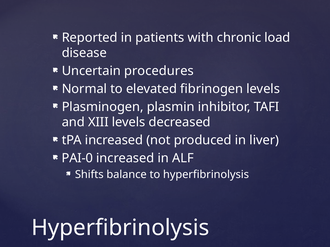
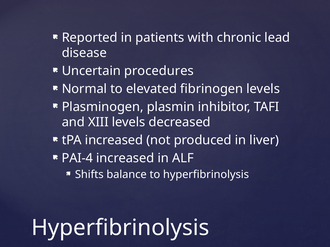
load: load -> lead
PAI-0: PAI-0 -> PAI-4
